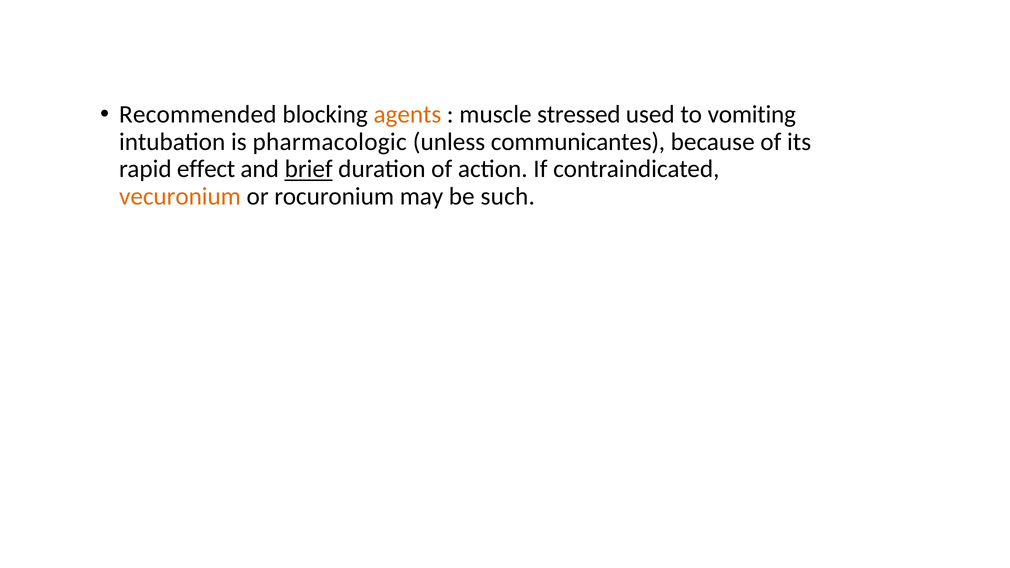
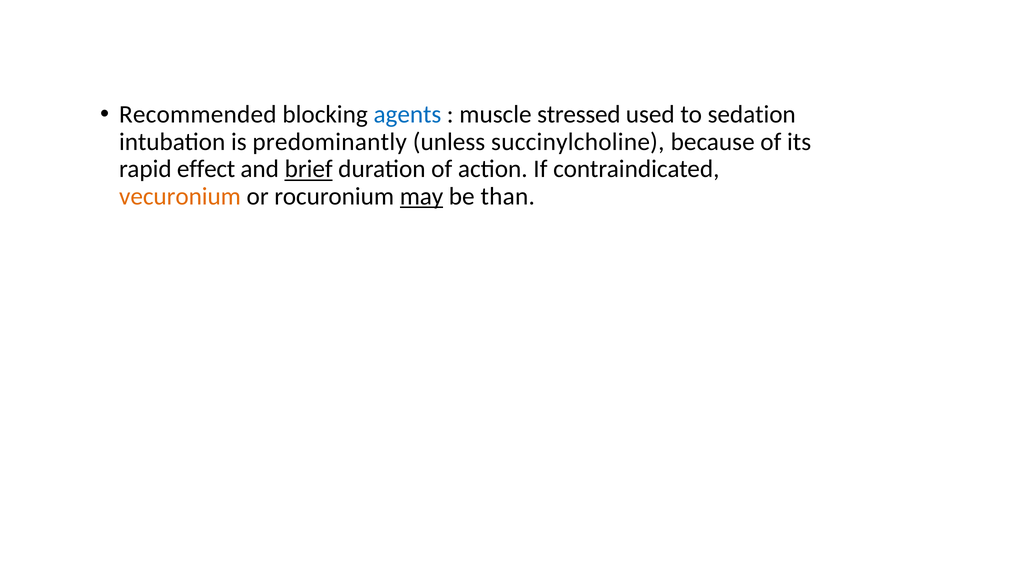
agents colour: orange -> blue
vomiting: vomiting -> sedation
pharmacologic: pharmacologic -> predominantly
communicantes: communicantes -> succinylcholine
may underline: none -> present
such: such -> than
